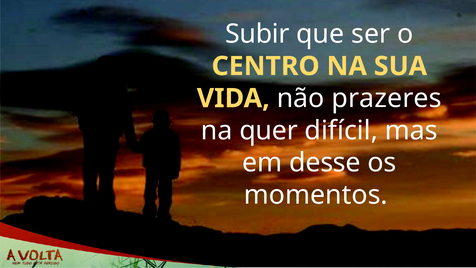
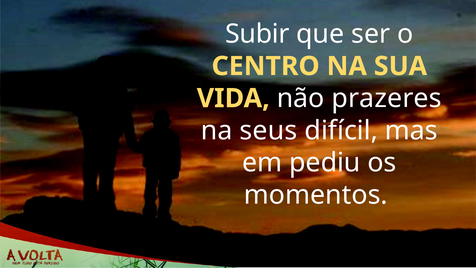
quer: quer -> seus
desse: desse -> pediu
